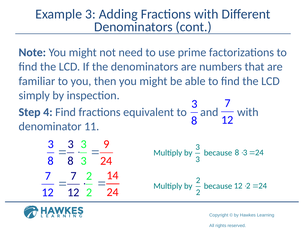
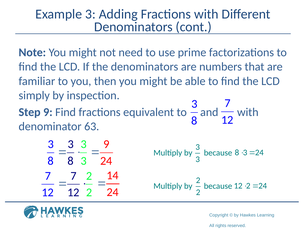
Step 4: 4 -> 9
11: 11 -> 63
